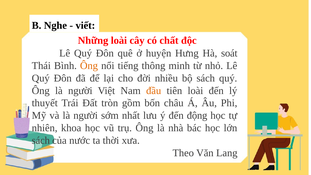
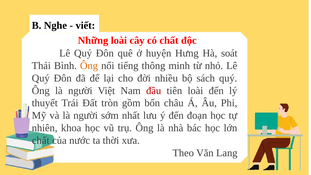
đầu colour: orange -> red
động: động -> đoạn
sách at (41, 140): sách -> chất
